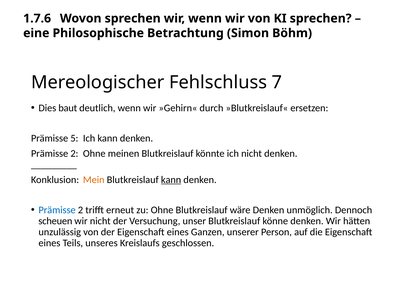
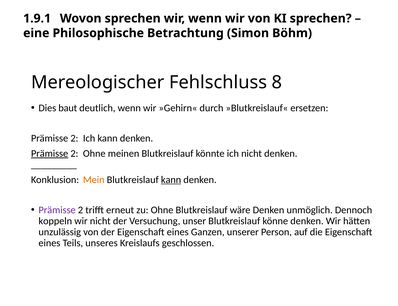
1.7.6: 1.7.6 -> 1.9.1
7: 7 -> 8
5 at (74, 138): 5 -> 2
Prämisse at (50, 154) underline: none -> present
Prämisse at (57, 210) colour: blue -> purple
scheuen: scheuen -> koppeln
